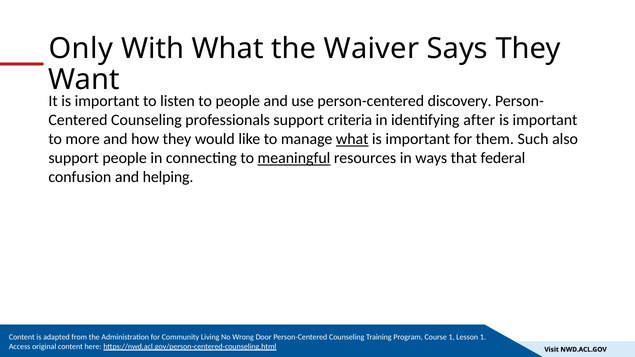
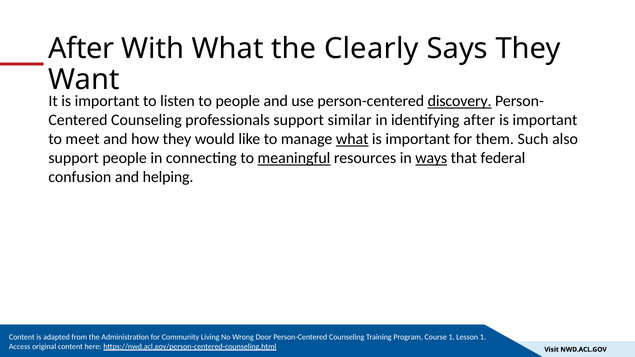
Only at (81, 48): Only -> After
Waiver: Waiver -> Clearly
discovery underline: none -> present
criteria: criteria -> similar
more: more -> meet
ways underline: none -> present
